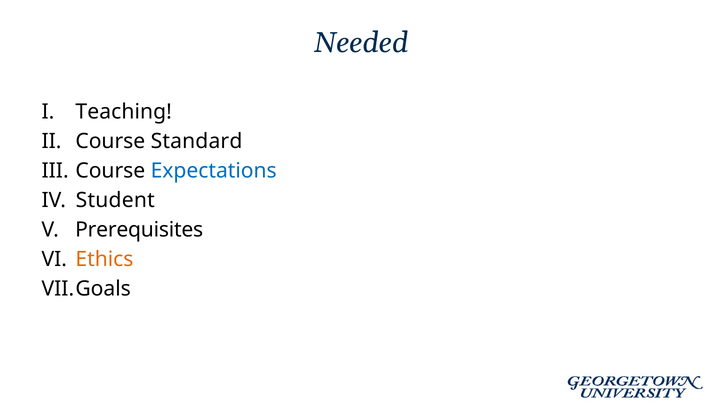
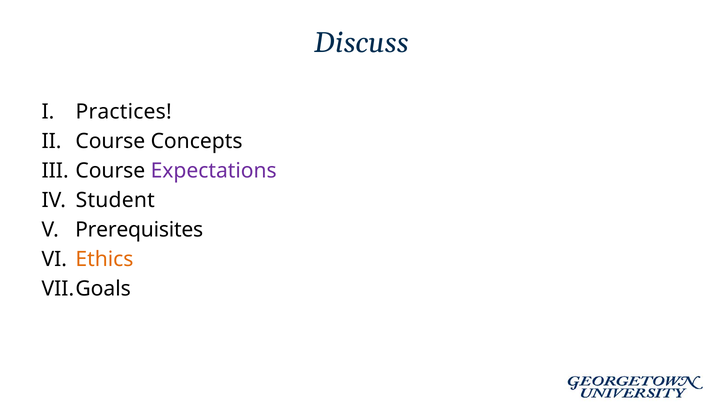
Needed: Needed -> Discuss
Teaching: Teaching -> Practices
Standard: Standard -> Concepts
Expectations colour: blue -> purple
